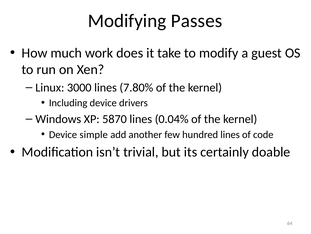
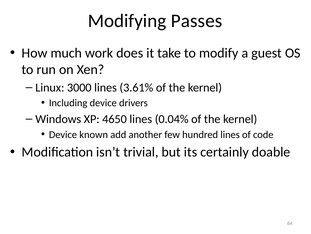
7.80%: 7.80% -> 3.61%
5870: 5870 -> 4650
simple: simple -> known
